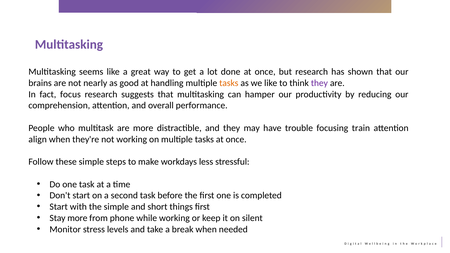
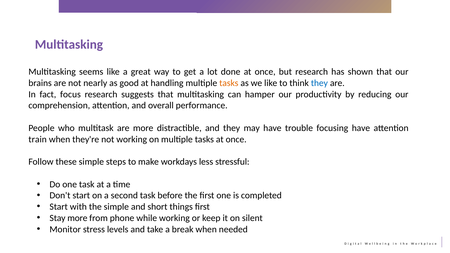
they at (319, 83) colour: purple -> blue
focusing train: train -> have
align: align -> train
